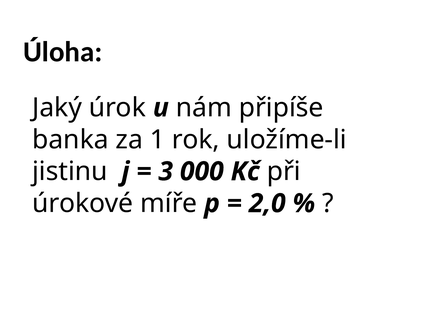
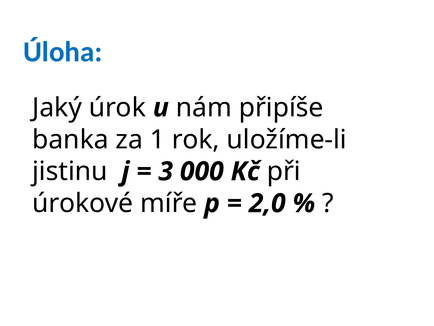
Úloha colour: black -> blue
